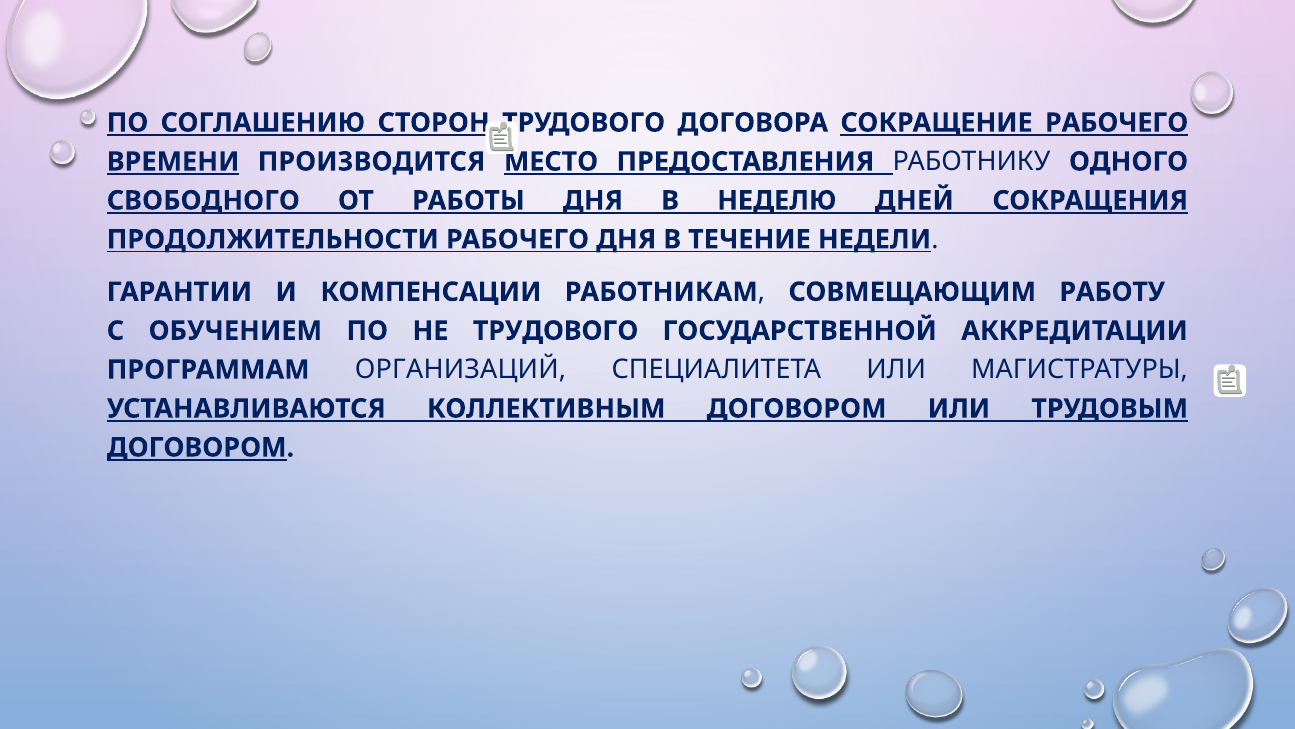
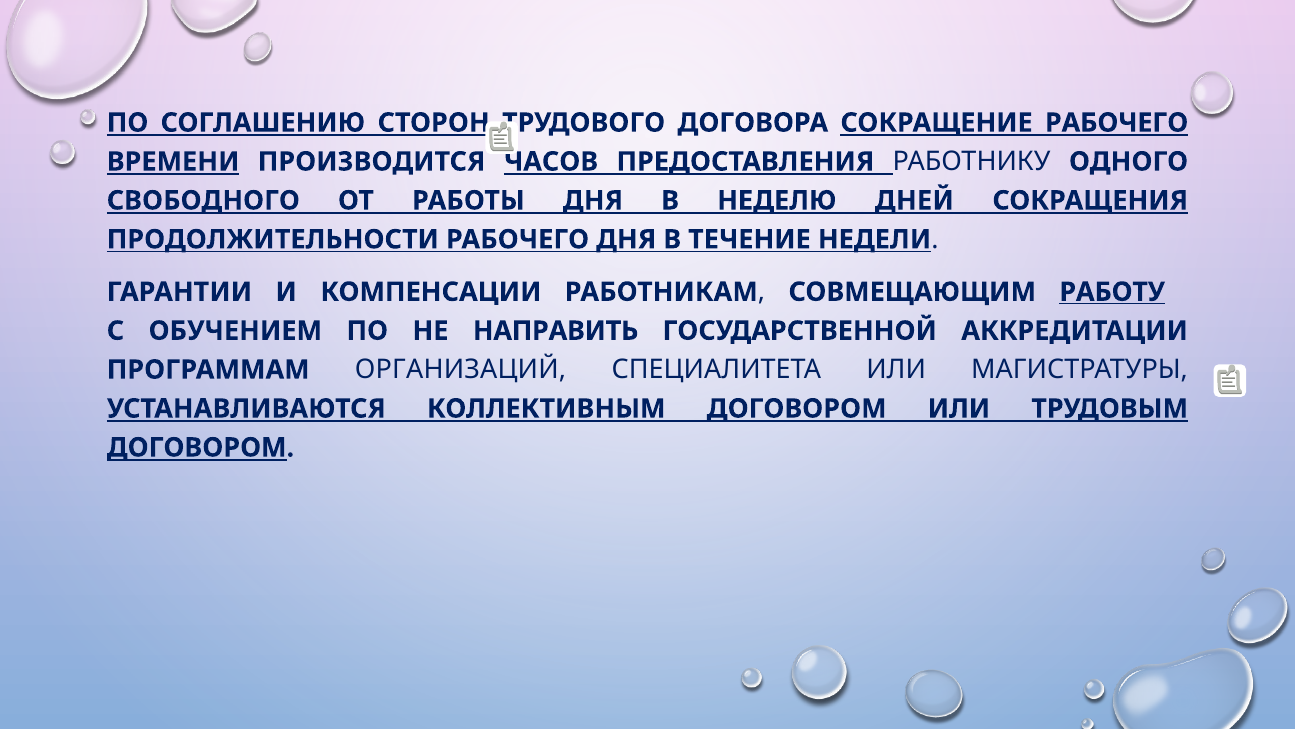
МЕСТО: МЕСТО -> ЧАСОВ
РАБОТУ underline: none -> present
НЕ ТРУДОВОГО: ТРУДОВОГО -> НАПРАВИТЬ
